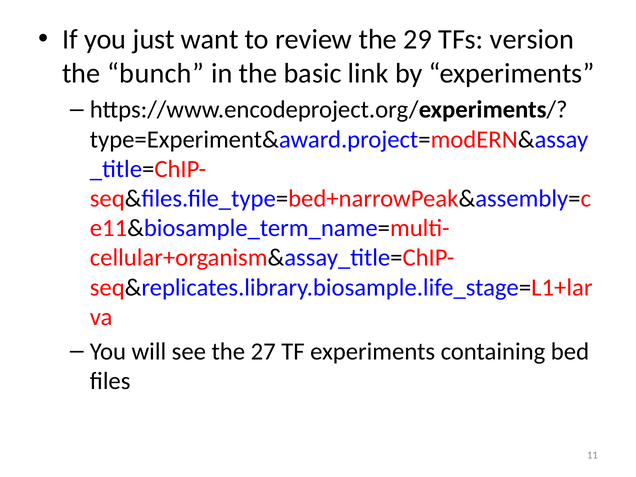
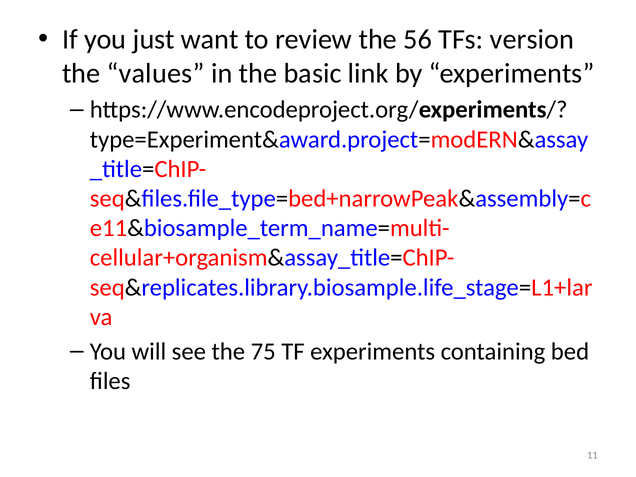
29: 29 -> 56
bunch: bunch -> values
27: 27 -> 75
